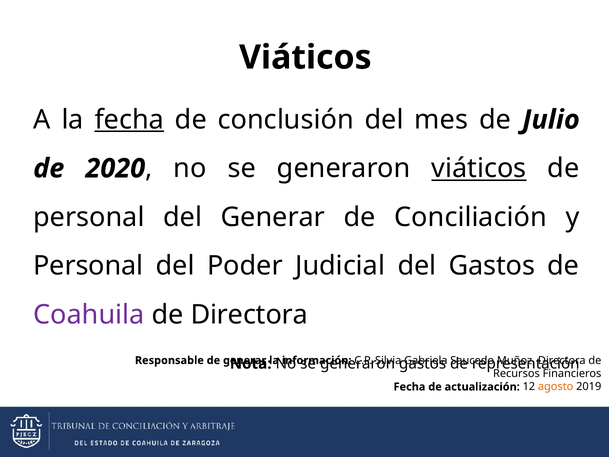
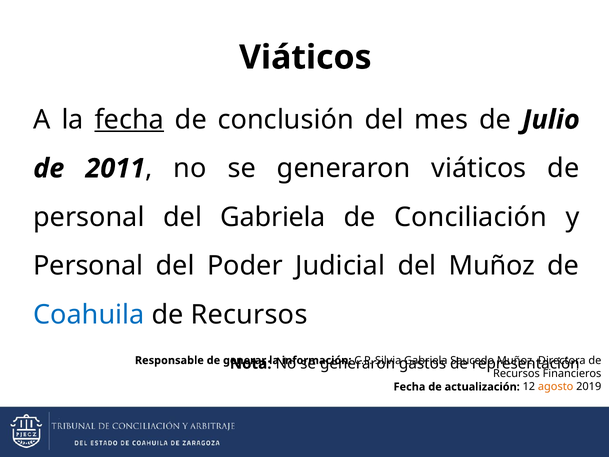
2020: 2020 -> 2011
viáticos at (479, 168) underline: present -> none
del Generar: Generar -> Gabriela
del Gastos: Gastos -> Muñoz
Coahuila colour: purple -> blue
Directora at (249, 315): Directora -> Recursos
